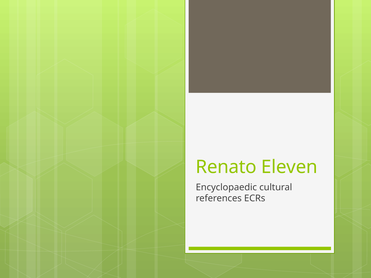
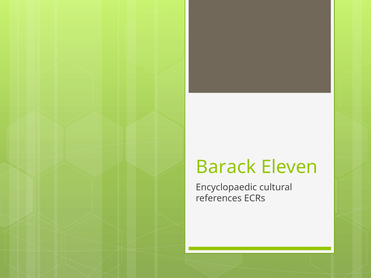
Renato: Renato -> Barack
